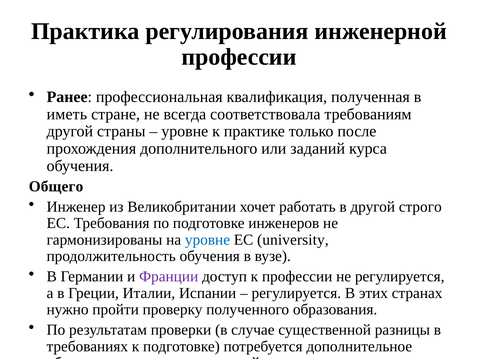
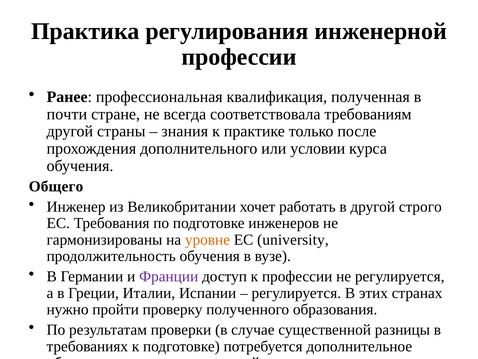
иметь: иметь -> почти
уровне at (185, 131): уровне -> знания
заданий: заданий -> условии
уровне at (207, 239) colour: blue -> orange
